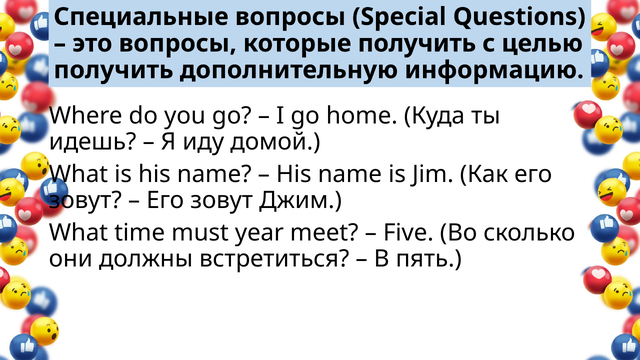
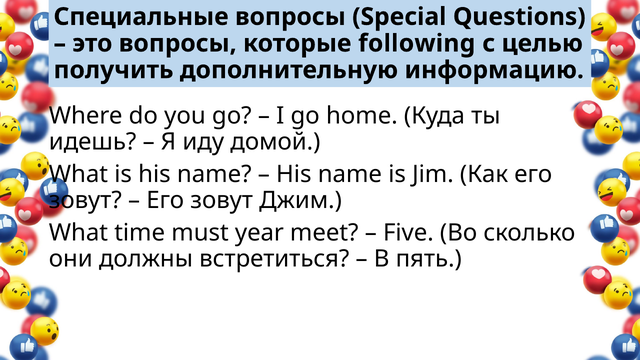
которые получить: получить -> following
